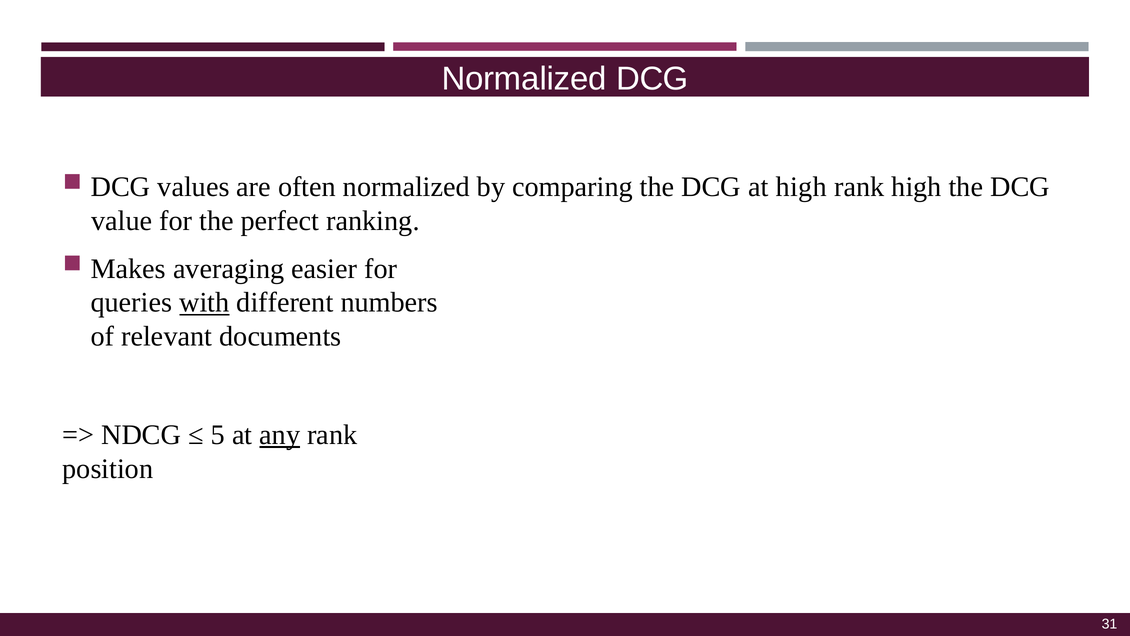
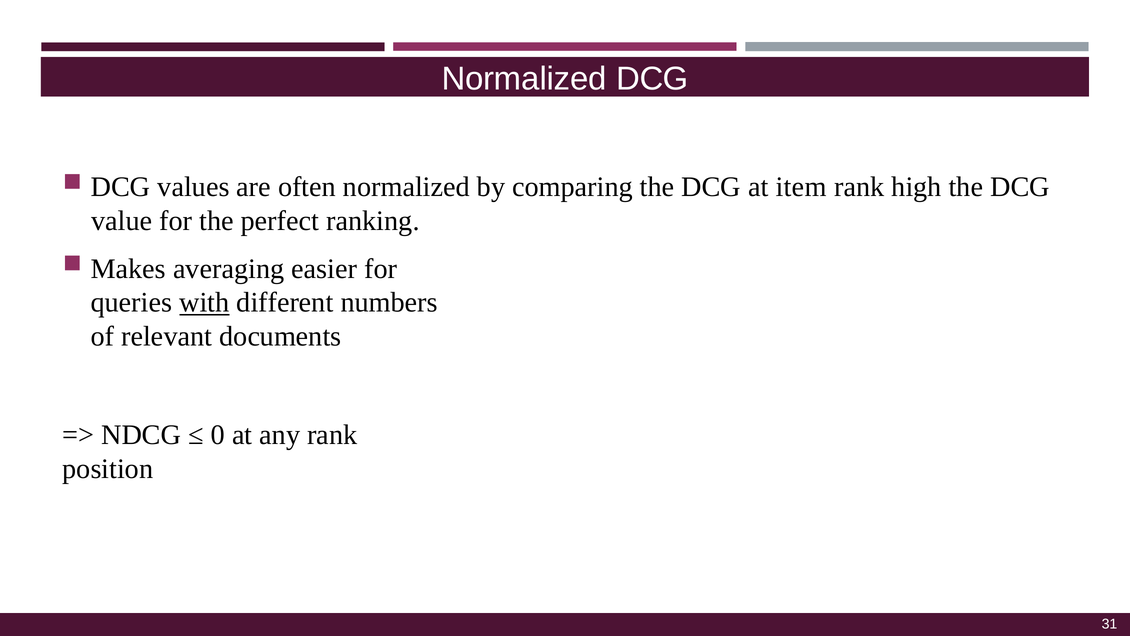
at high: high -> item
5: 5 -> 0
any underline: present -> none
